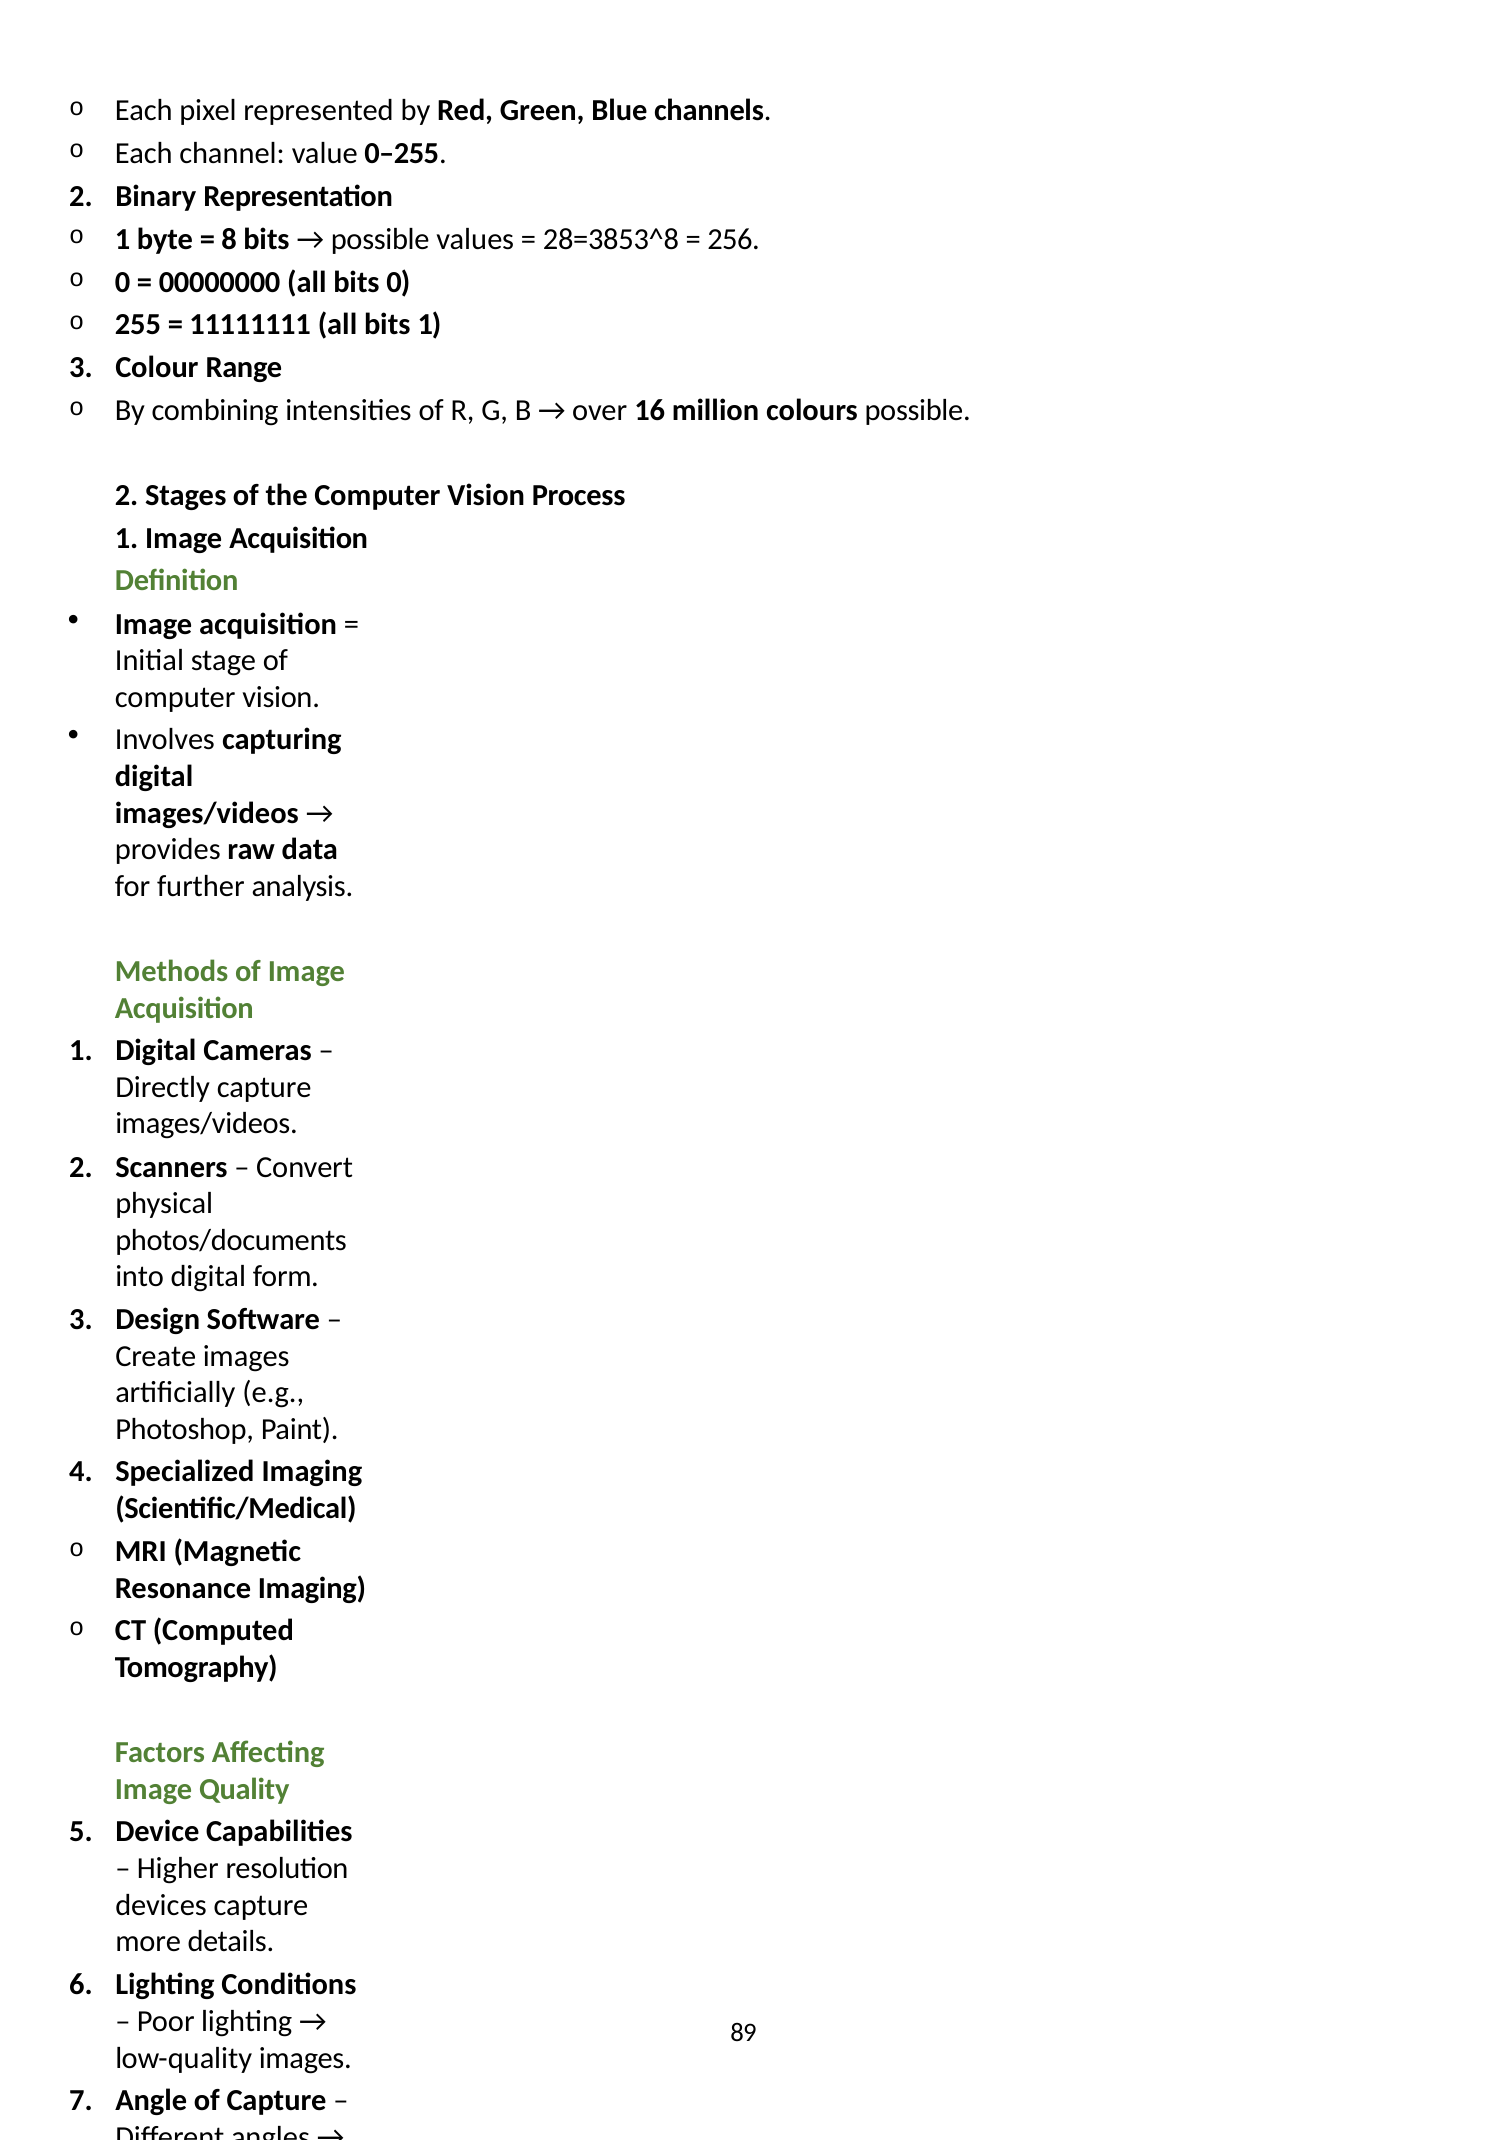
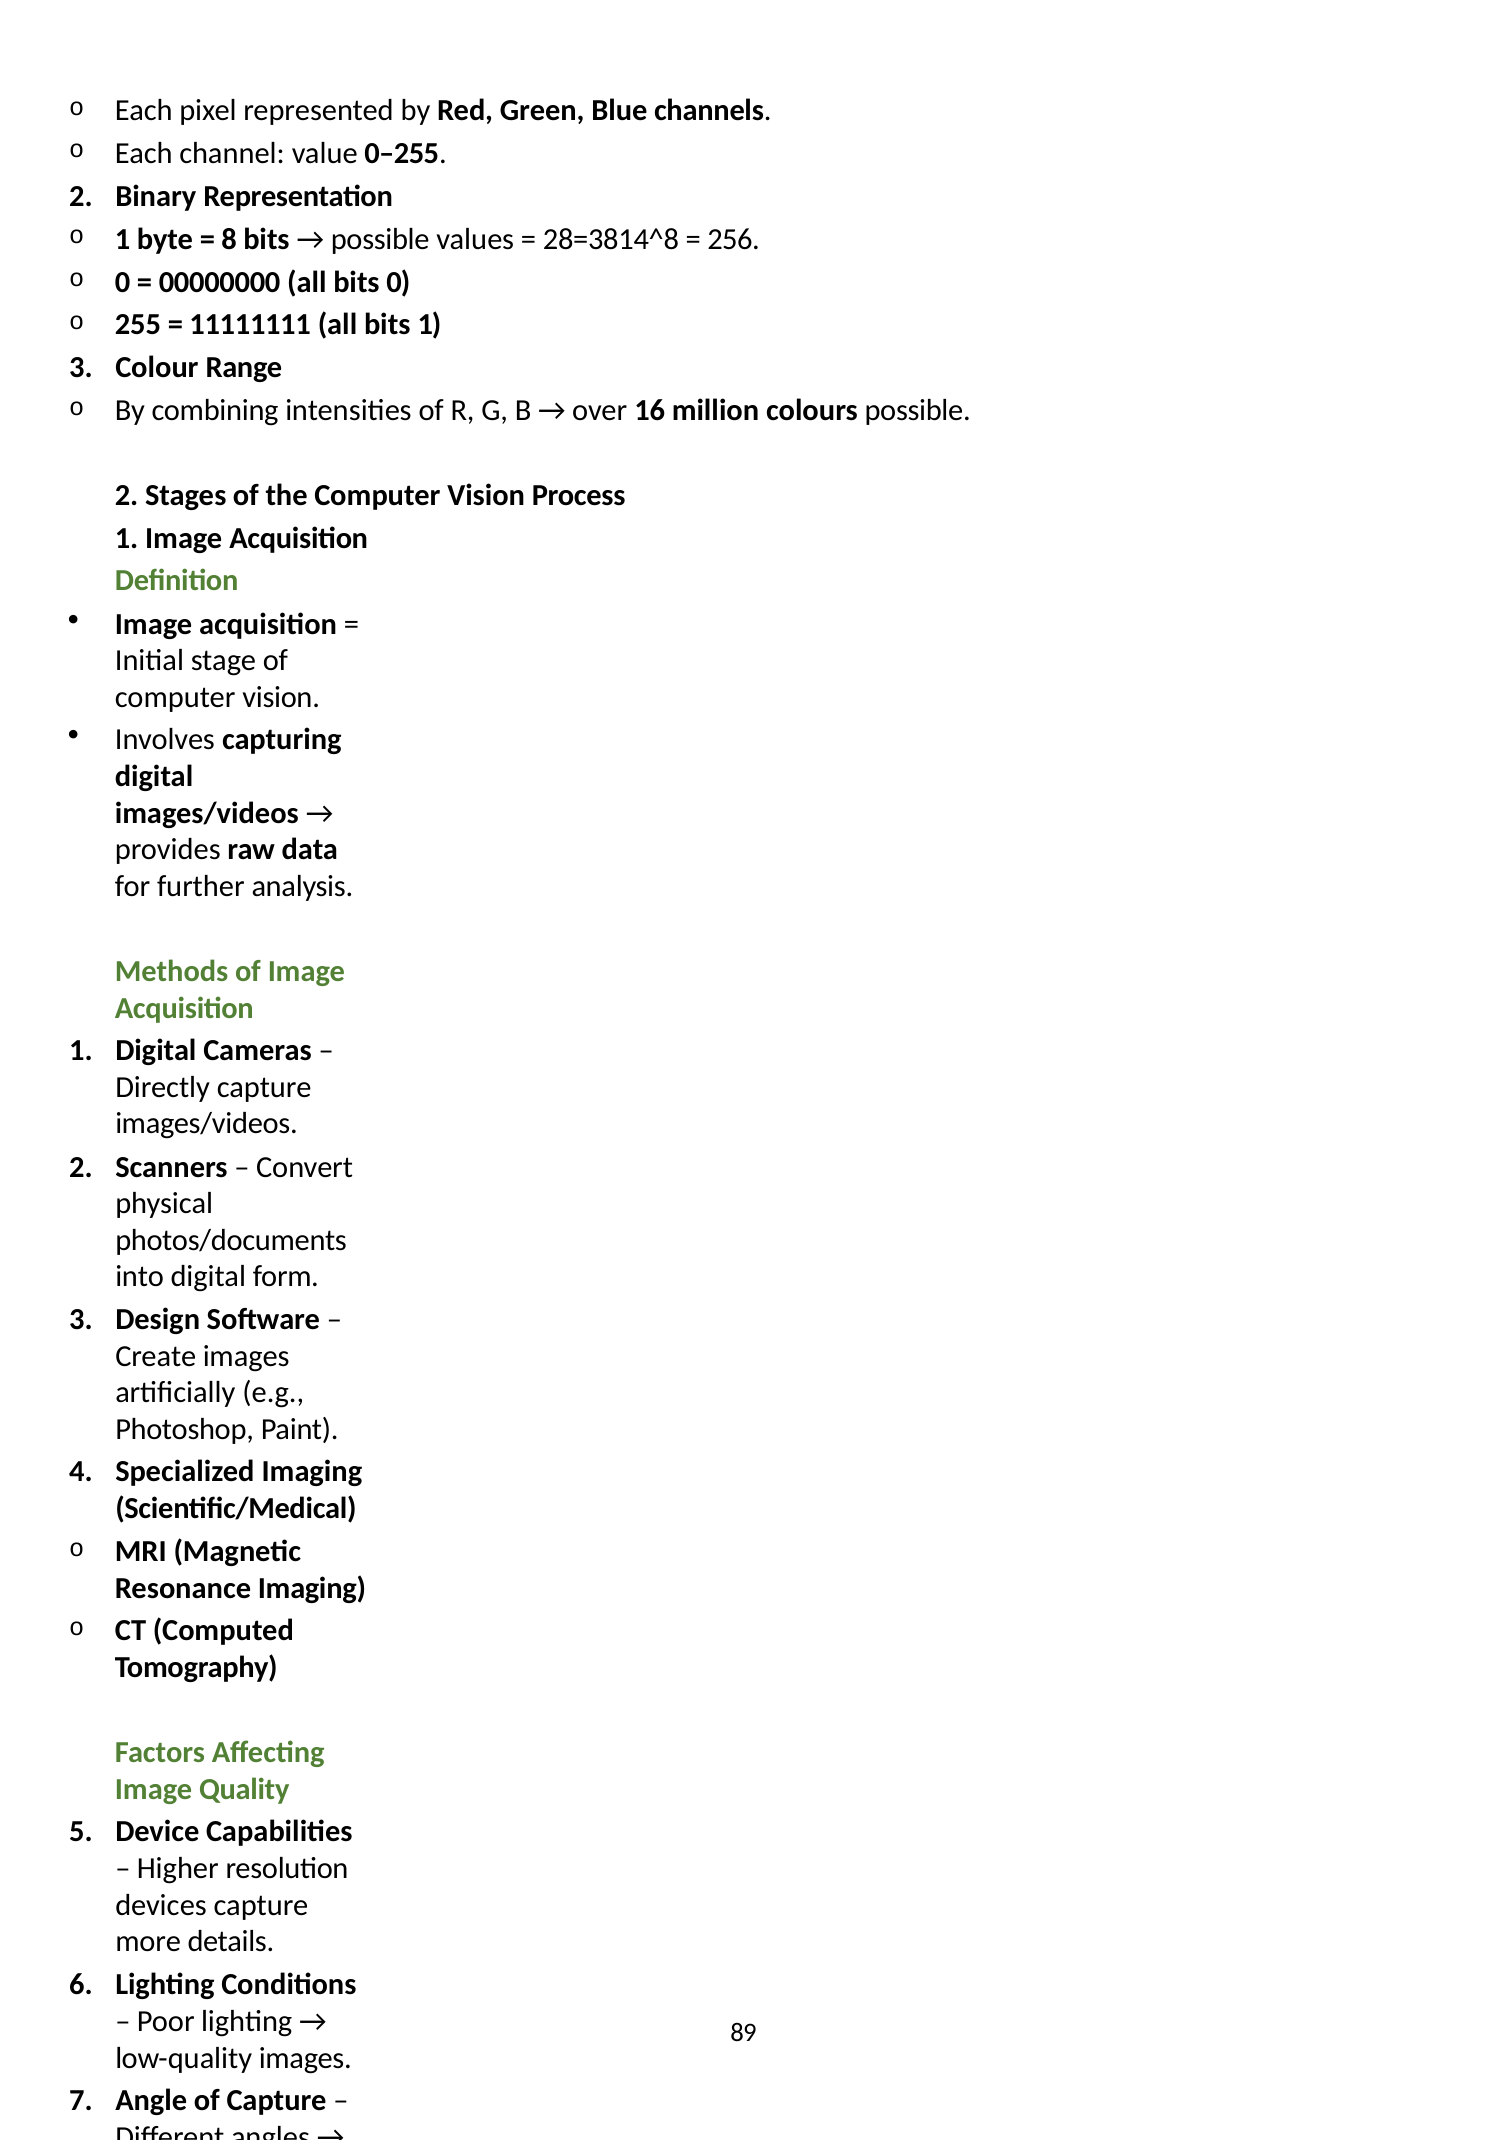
28=3853^8: 28=3853^8 -> 28=3814^8
